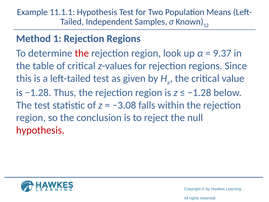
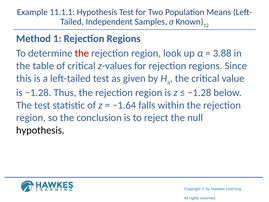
9.37: 9.37 -> 3.88
−3.08: −3.08 -> −1.64
hypothesis at (40, 130) colour: red -> black
